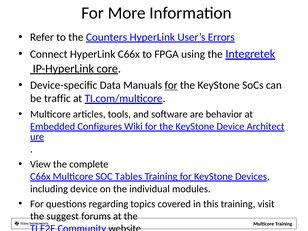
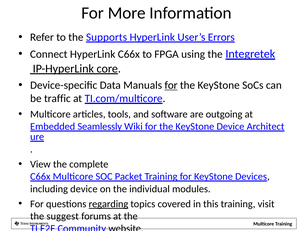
Counters: Counters -> Supports
behavior: behavior -> outgoing
Configures: Configures -> Seamlessly
Tables: Tables -> Packet
regarding underline: none -> present
